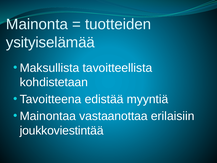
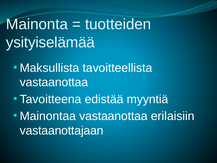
kohdistetaan at (54, 82): kohdistetaan -> vastaanottaa
joukkoviestintää: joukkoviestintää -> vastaanottajaan
